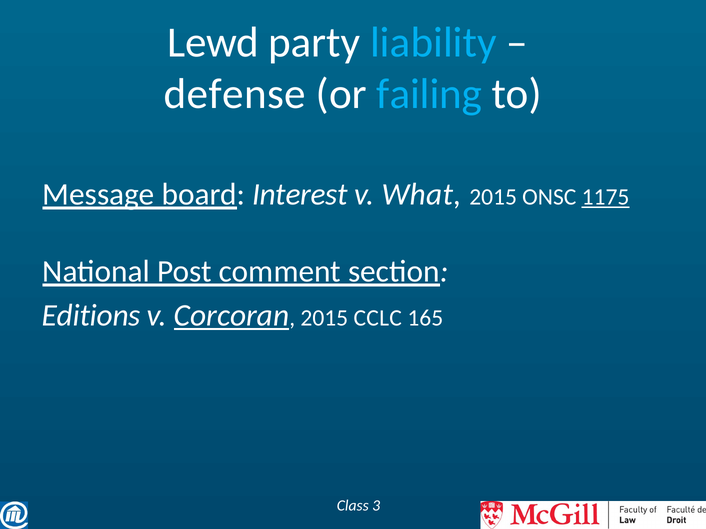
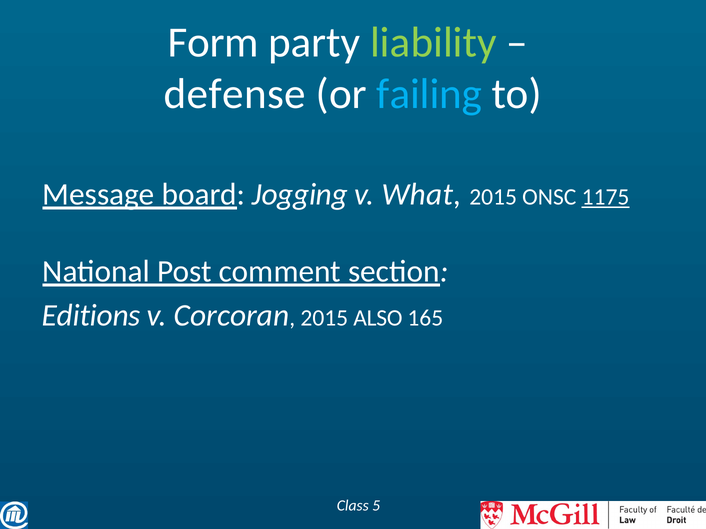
Lewd: Lewd -> Form
liability colour: light blue -> light green
Interest: Interest -> Jogging
Corcoran underline: present -> none
CCLC: CCLC -> ALSO
3: 3 -> 5
